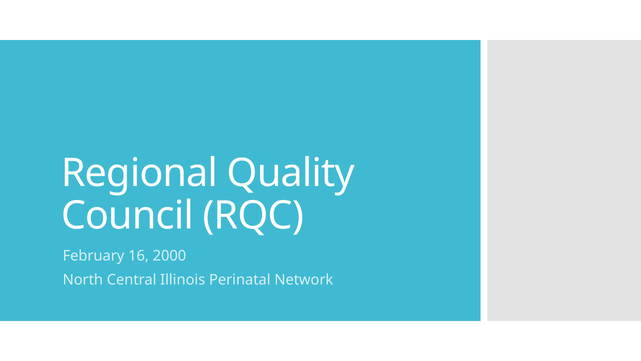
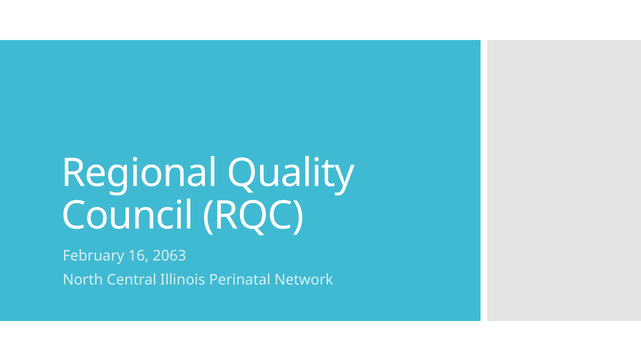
2000: 2000 -> 2063
